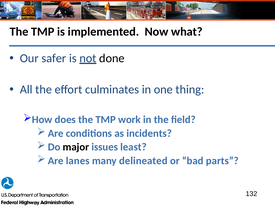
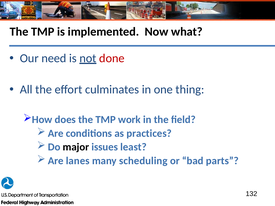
safer: safer -> need
done colour: black -> red
incidents: incidents -> practices
delineated: delineated -> scheduling
